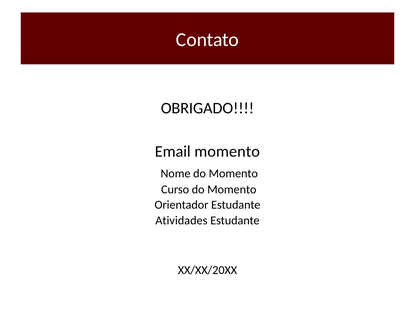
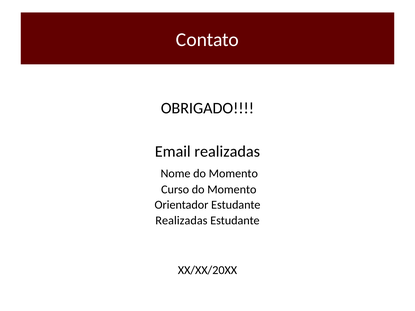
Email momento: momento -> realizadas
Atividades at (181, 221): Atividades -> Realizadas
